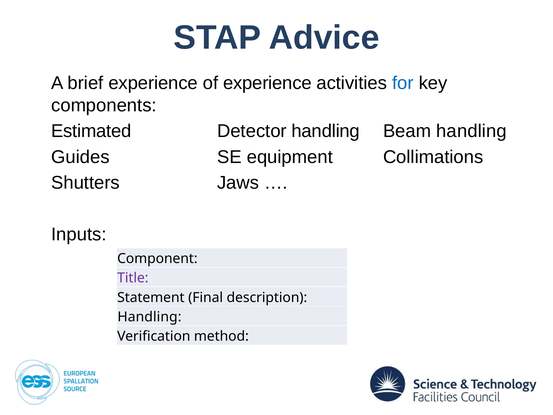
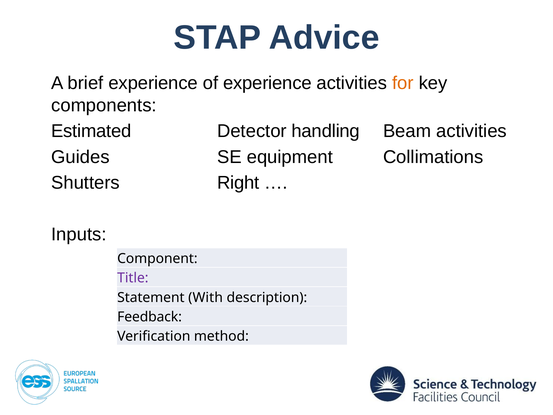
for colour: blue -> orange
Beam handling: handling -> activities
Jaws: Jaws -> Right
Final: Final -> With
Handling at (149, 317): Handling -> Feedback
